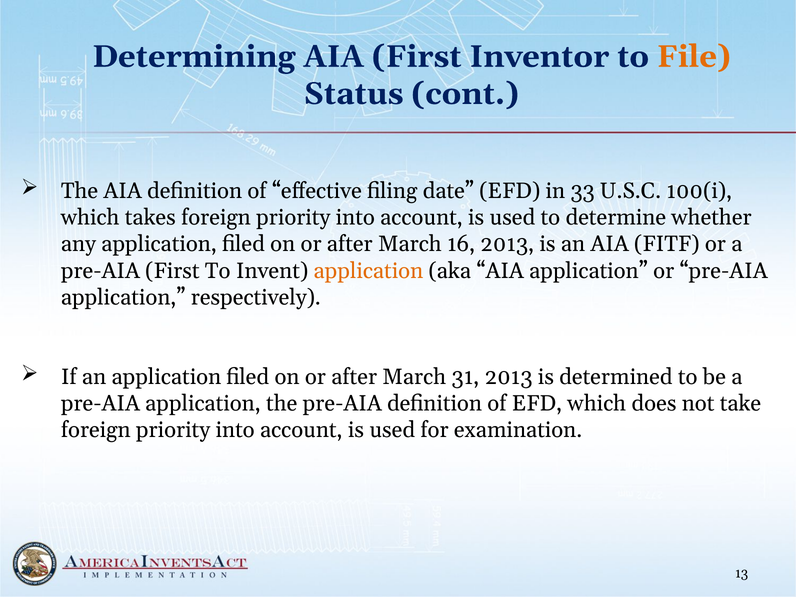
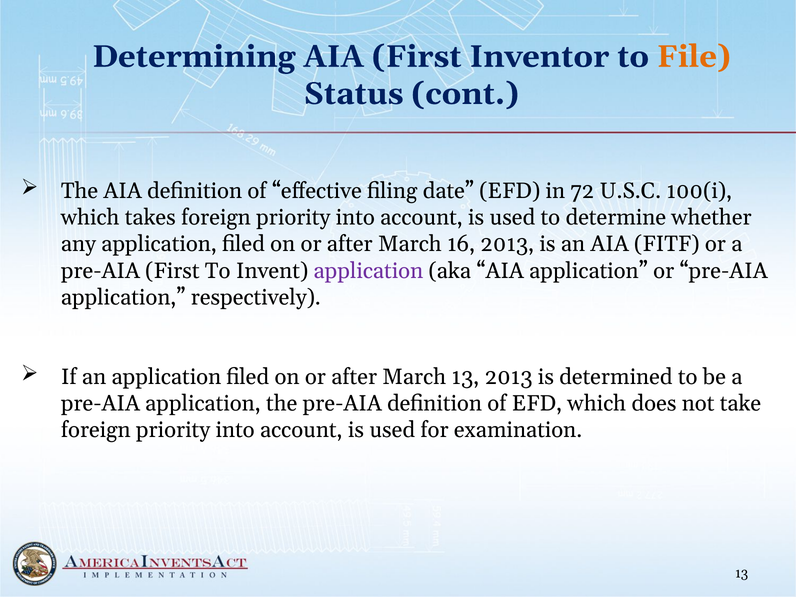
33: 33 -> 72
application at (368, 271) colour: orange -> purple
March 31: 31 -> 13
